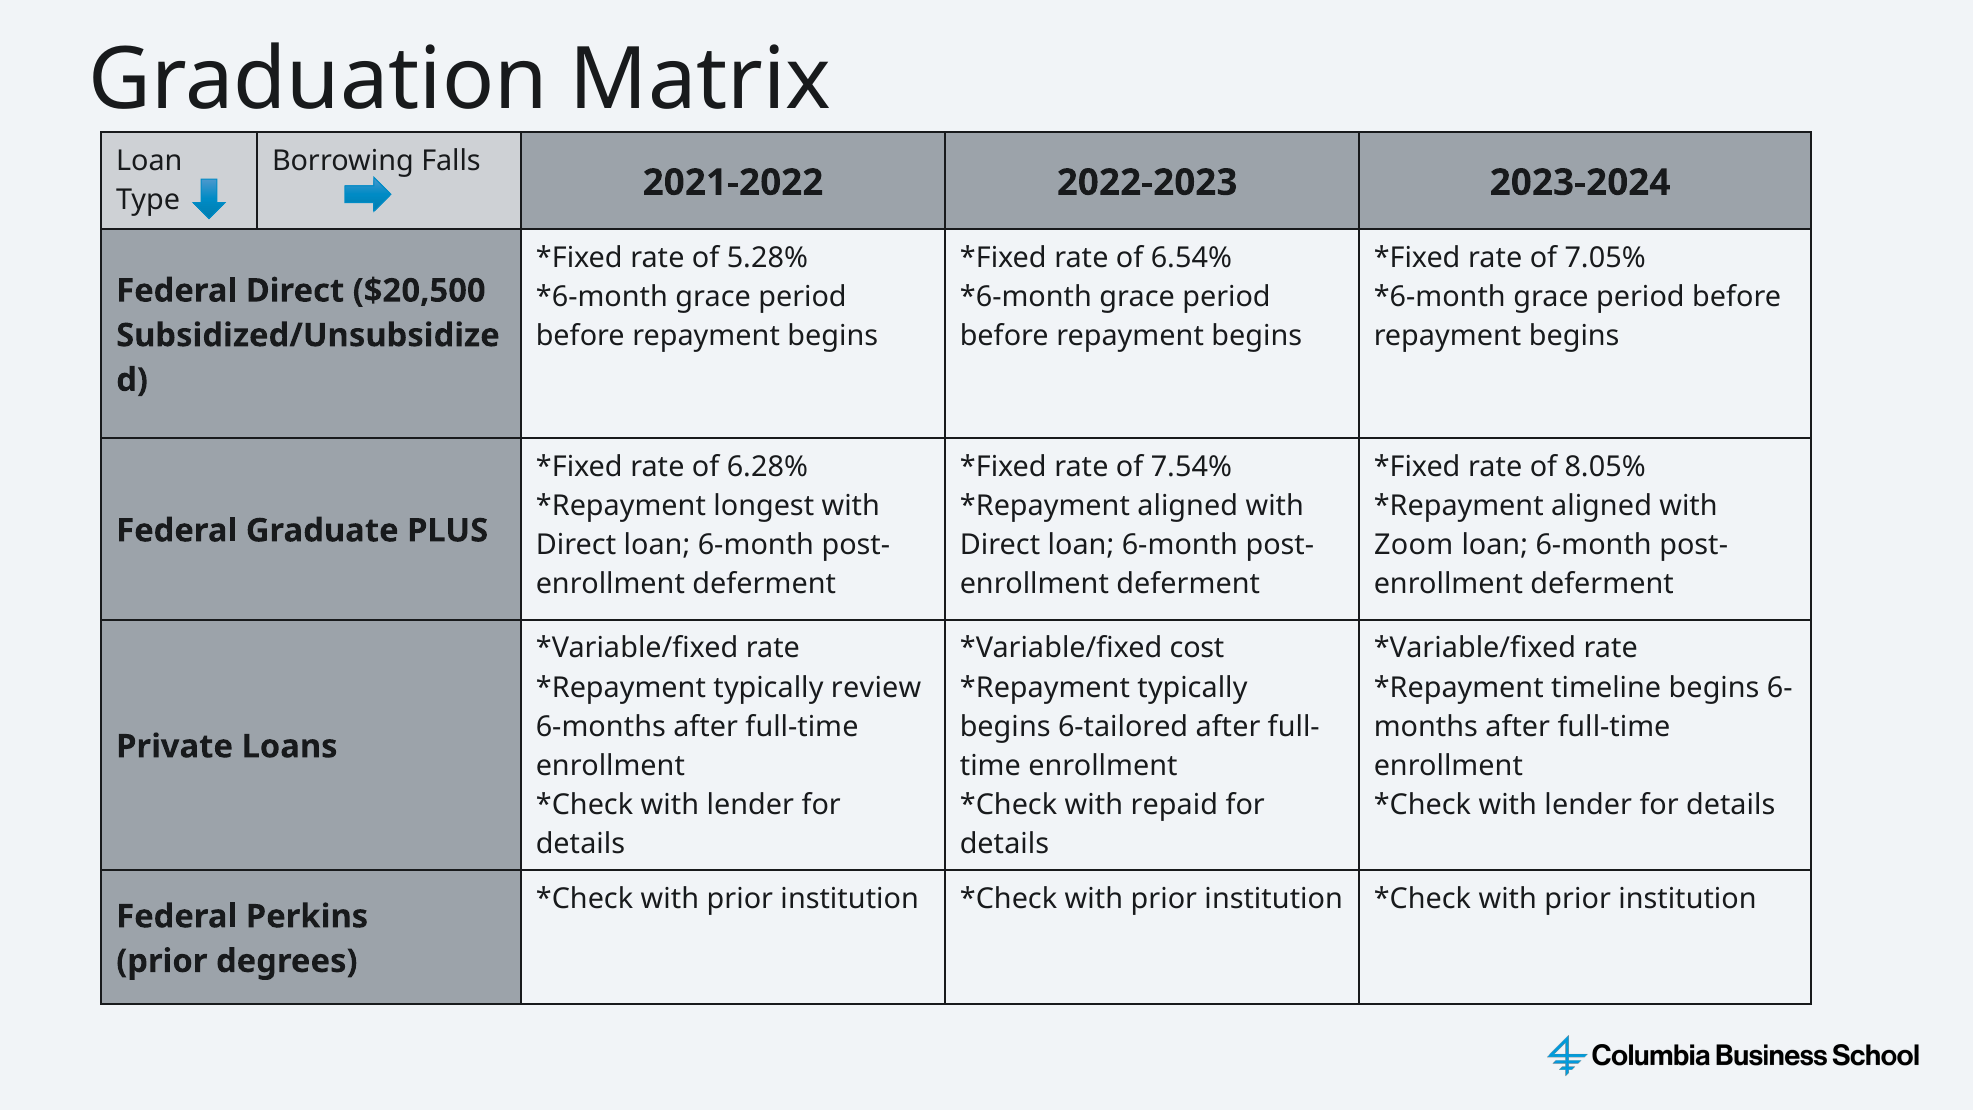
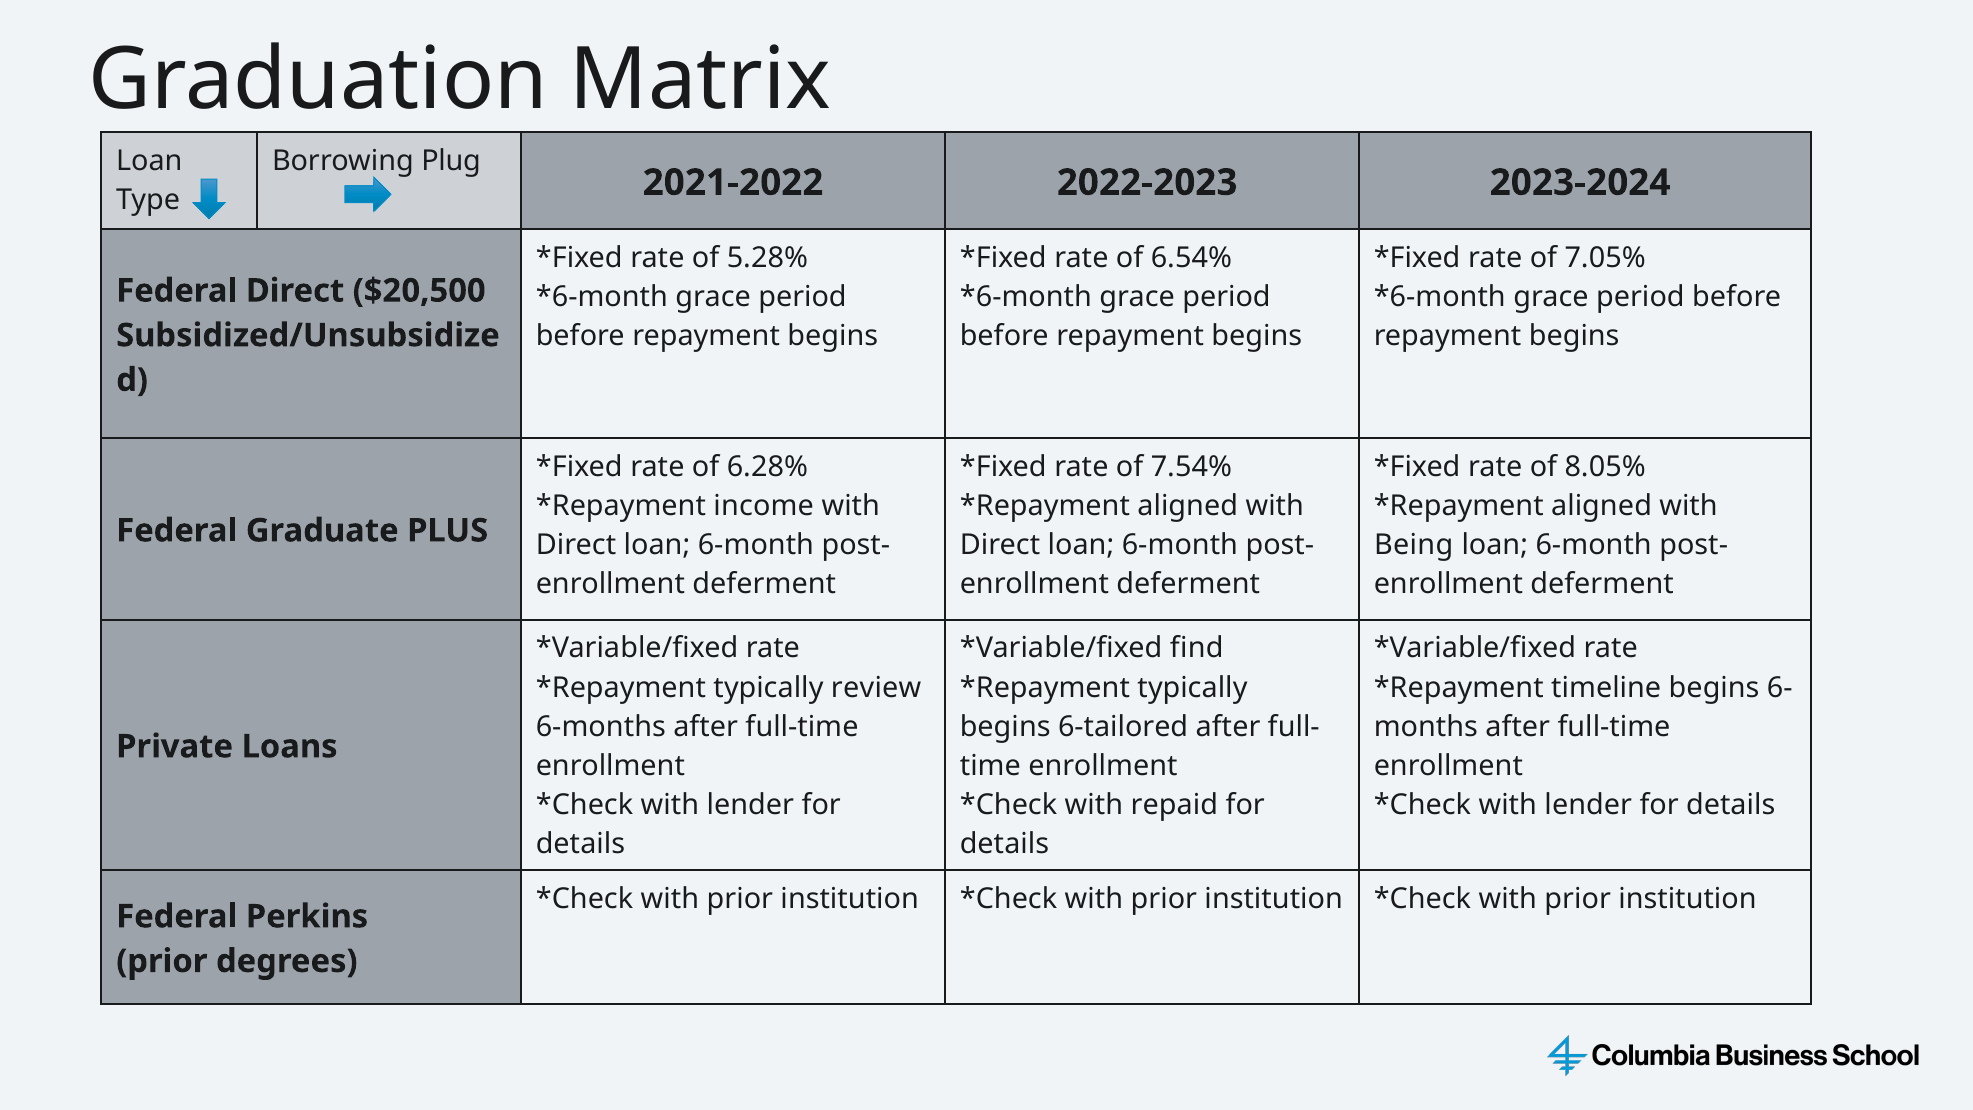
Falls: Falls -> Plug
longest: longest -> income
Zoom: Zoom -> Being
cost: cost -> find
